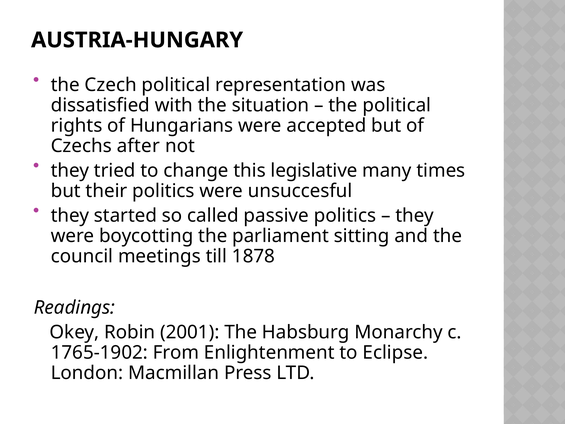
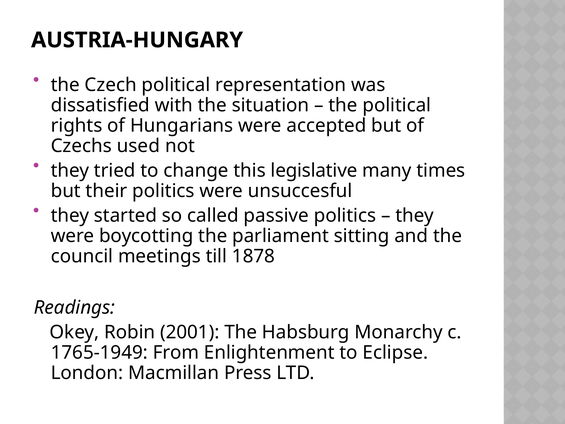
after: after -> used
1765-1902: 1765-1902 -> 1765-1949
